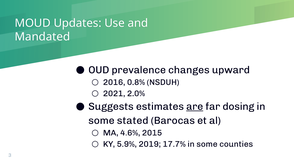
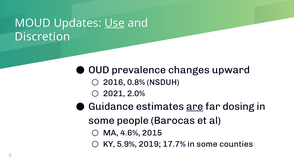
Use underline: none -> present
Mandated: Mandated -> Discretion
Suggests: Suggests -> Guidance
stated: stated -> people
